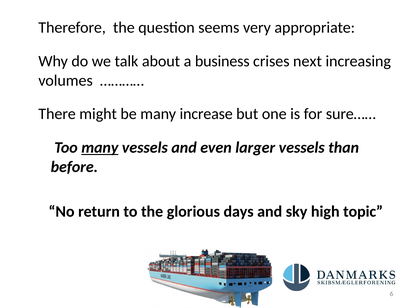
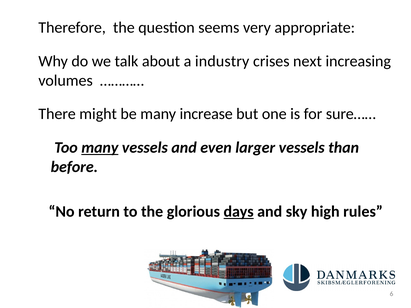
business: business -> industry
days underline: none -> present
topic: topic -> rules
